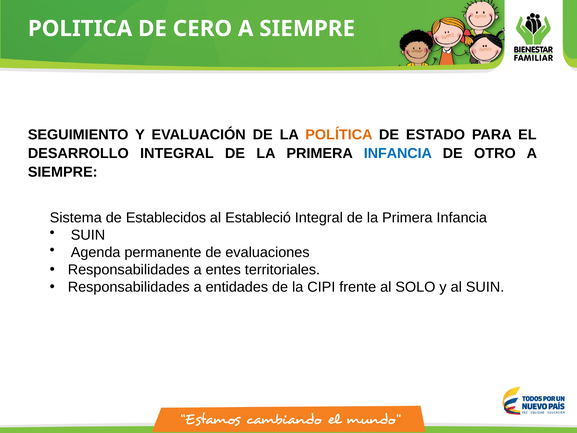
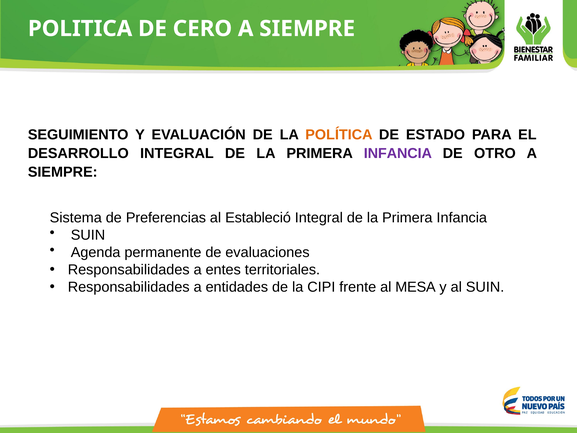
INFANCIA at (398, 153) colour: blue -> purple
Establecidos: Establecidos -> Preferencias
SOLO: SOLO -> MESA
